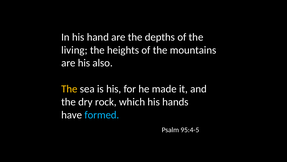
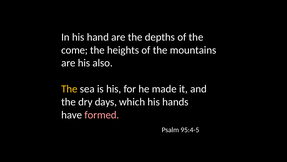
living: living -> come
rock: rock -> days
formed colour: light blue -> pink
